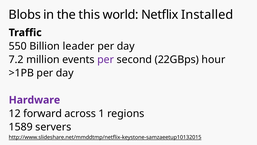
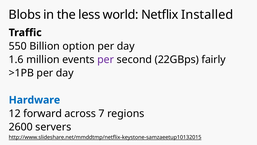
this: this -> less
leader: leader -> option
7.2: 7.2 -> 1.6
hour: hour -> fairly
Hardware colour: purple -> blue
1: 1 -> 7
1589: 1589 -> 2600
